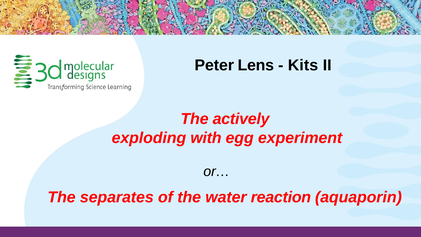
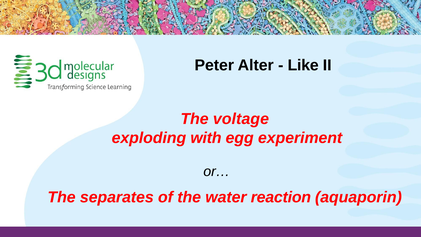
Lens: Lens -> Alter
Kits: Kits -> Like
actively: actively -> voltage
